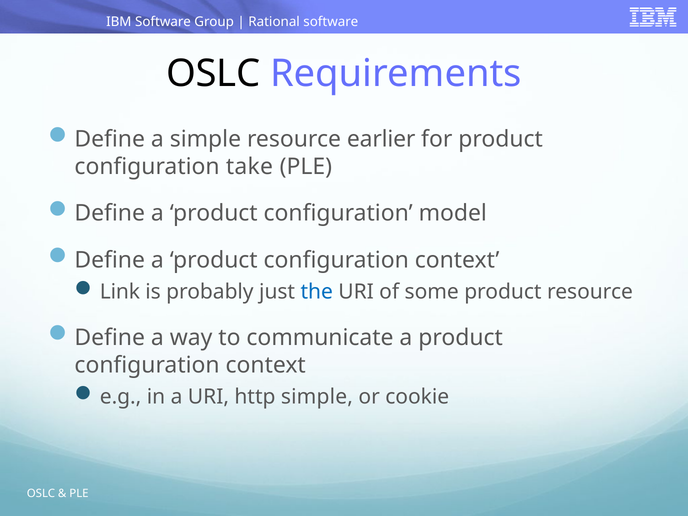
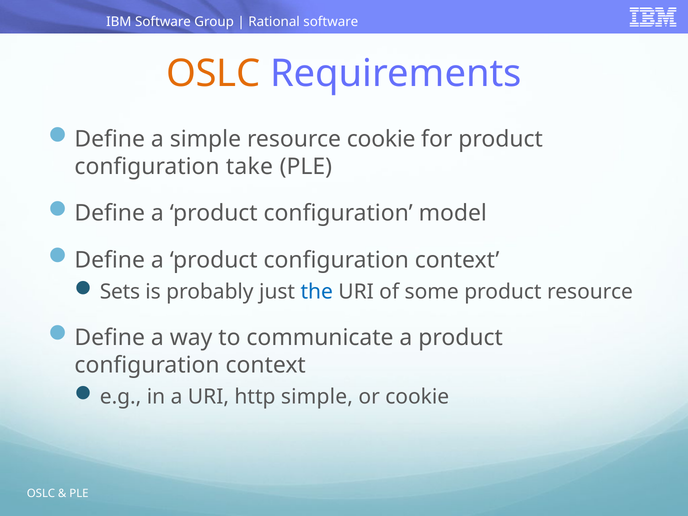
OSLC at (213, 74) colour: black -> orange
resource earlier: earlier -> cookie
Link: Link -> Sets
